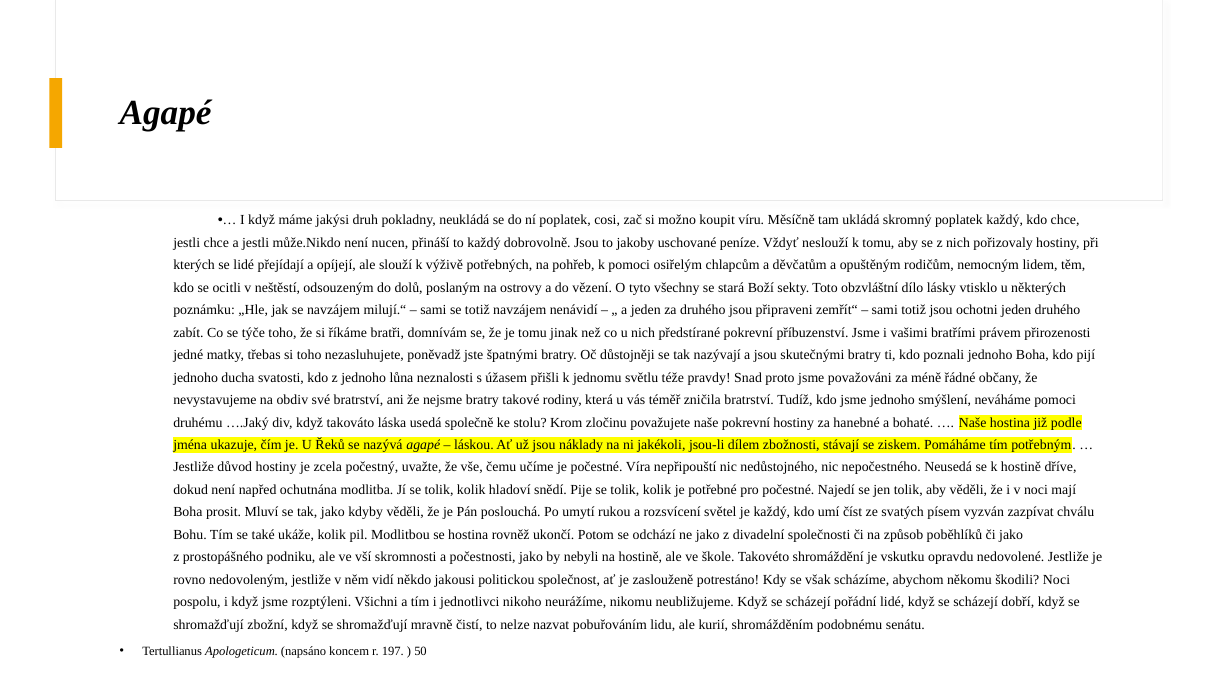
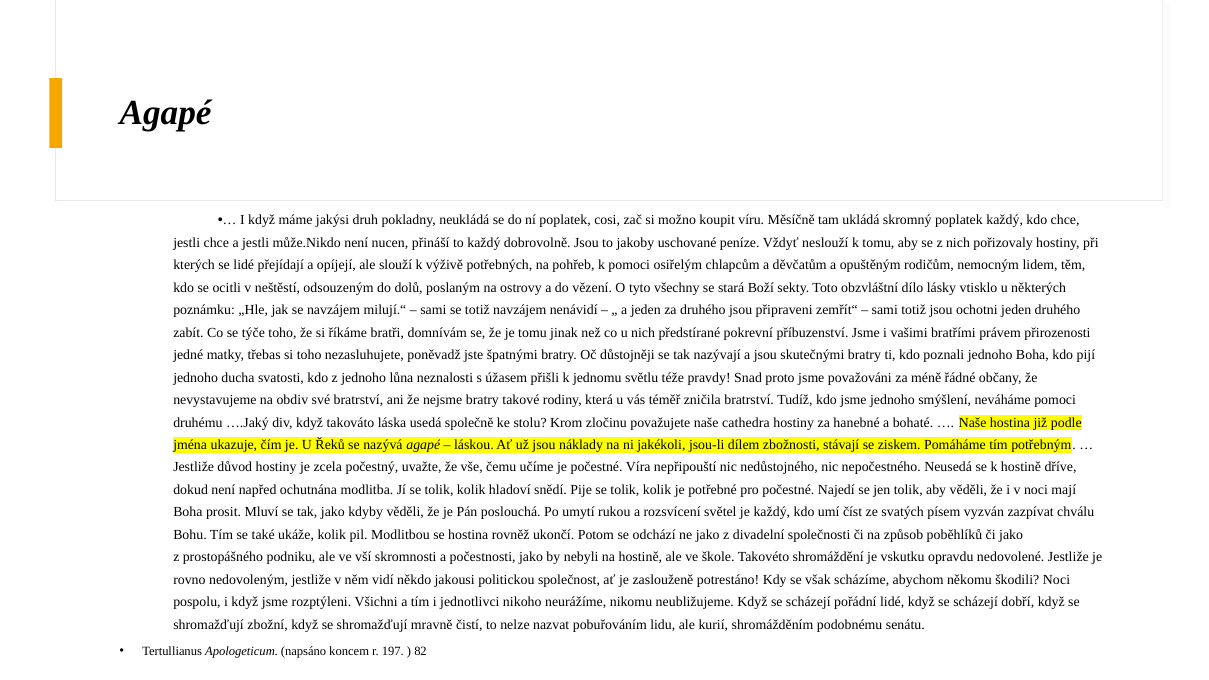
naše pokrevní: pokrevní -> cathedra
50: 50 -> 82
